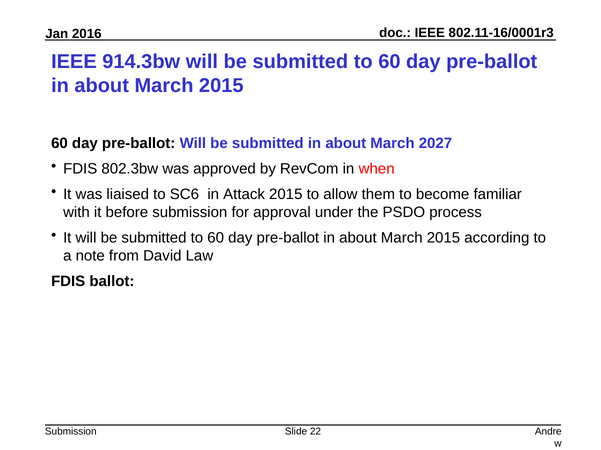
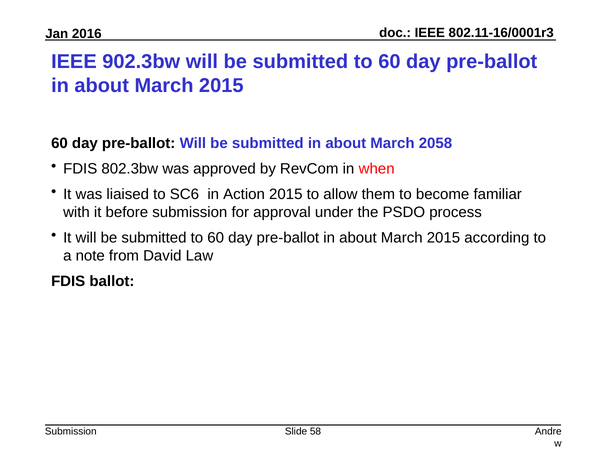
914.3bw: 914.3bw -> 902.3bw
2027: 2027 -> 2058
Attack: Attack -> Action
22: 22 -> 58
